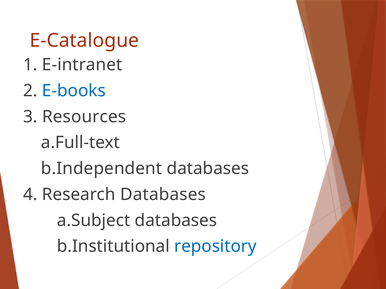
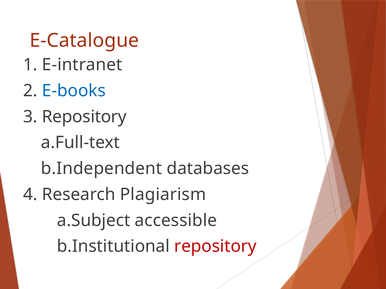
3 Resources: Resources -> Repository
Research Databases: Databases -> Plagiarism
a.Subject databases: databases -> accessible
repository at (215, 247) colour: blue -> red
